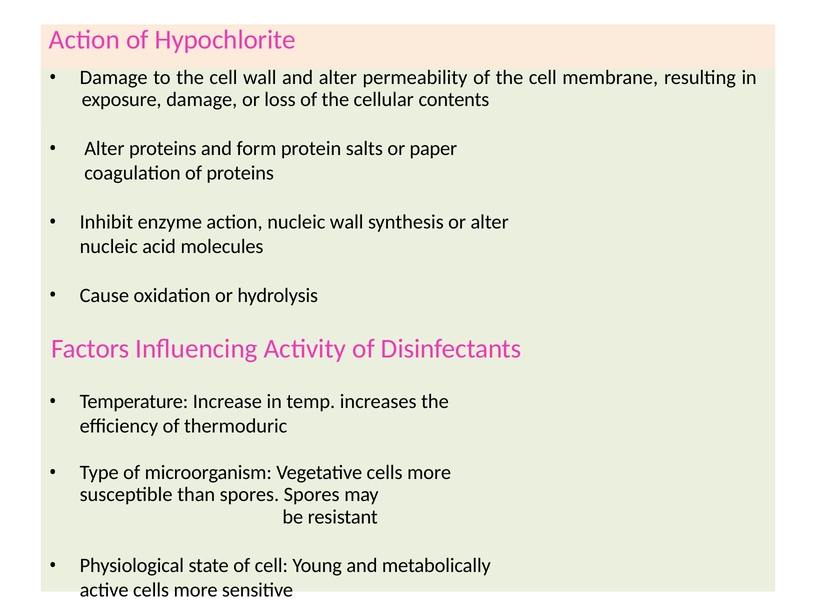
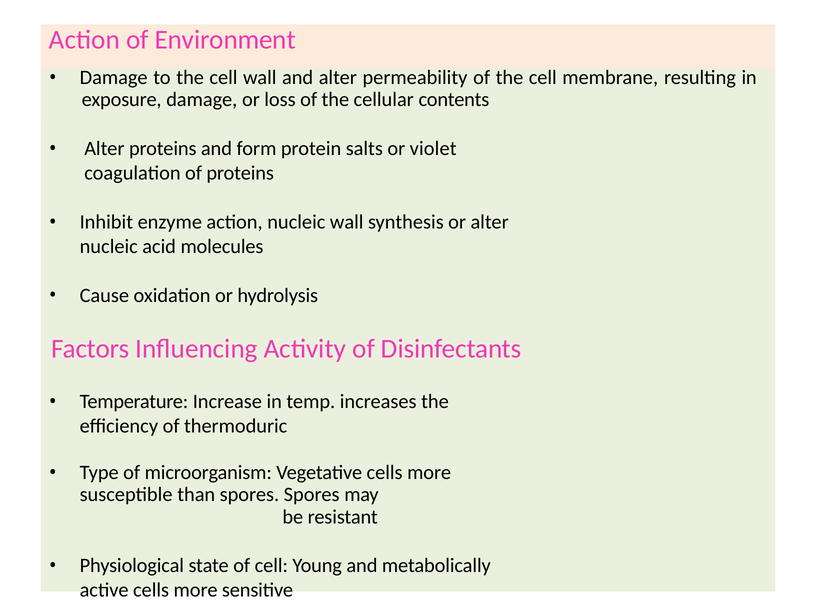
of Hypochlorite: Hypochlorite -> Environment
paper: paper -> violet
